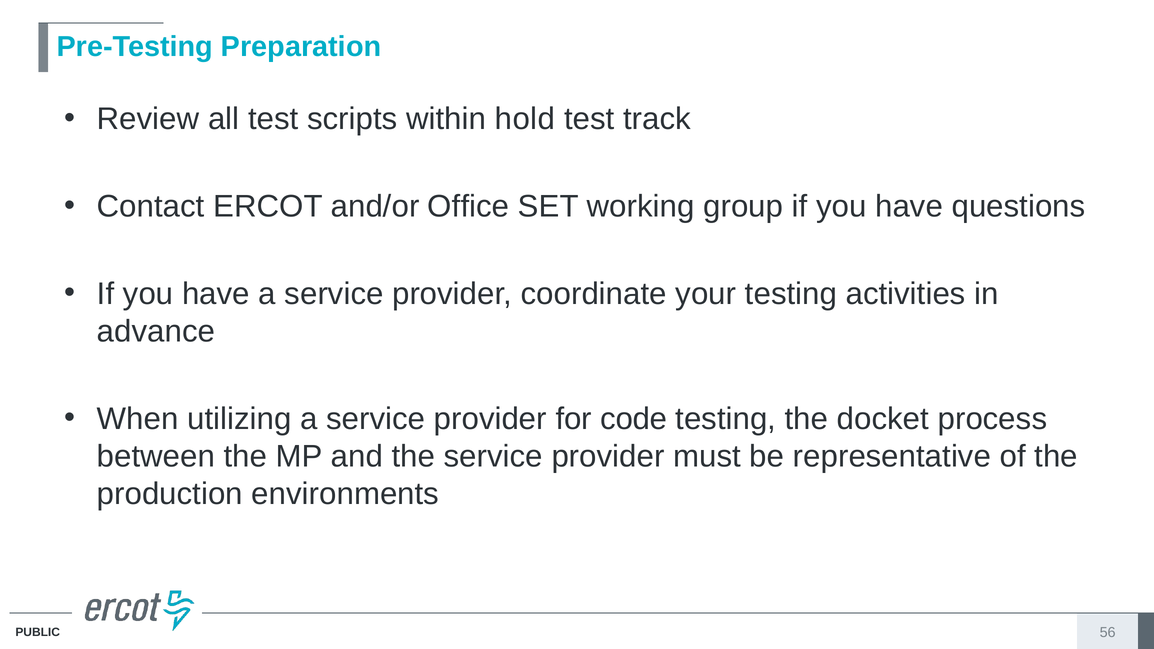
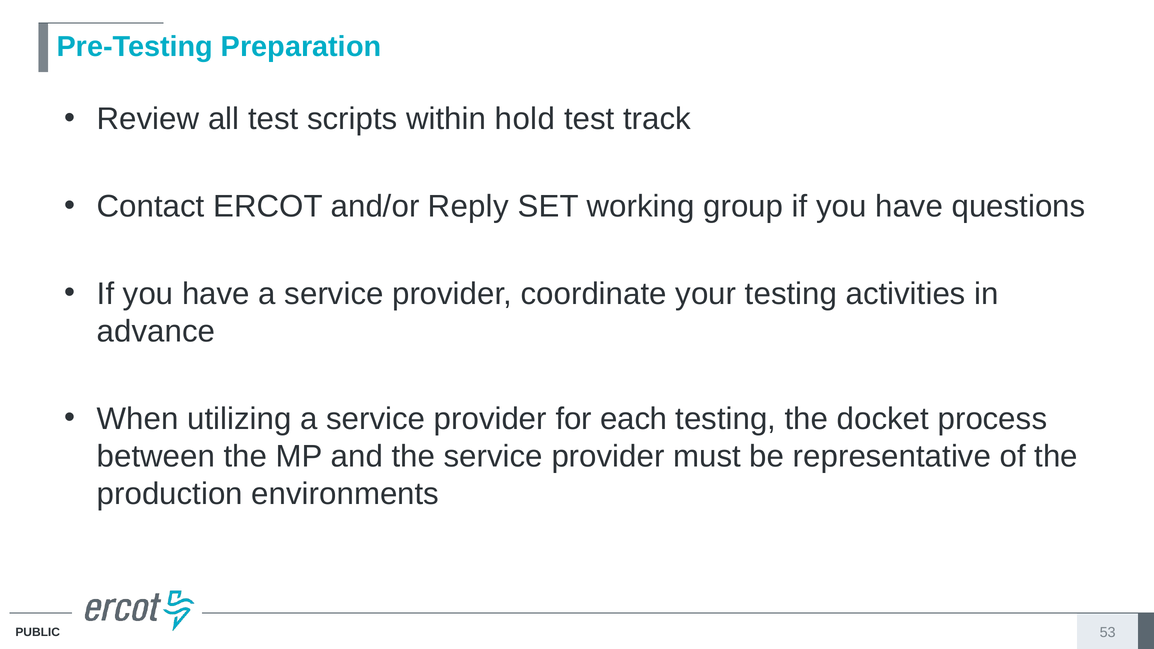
Office: Office -> Reply
code: code -> each
56: 56 -> 53
